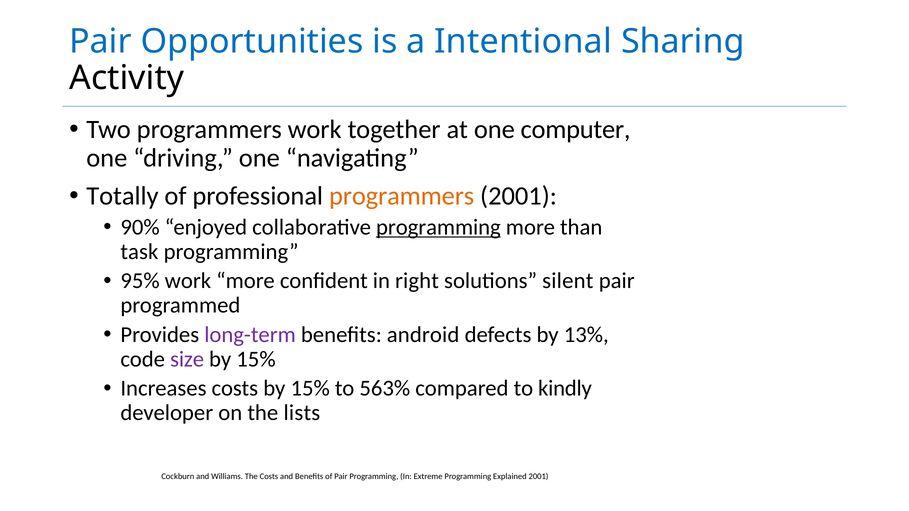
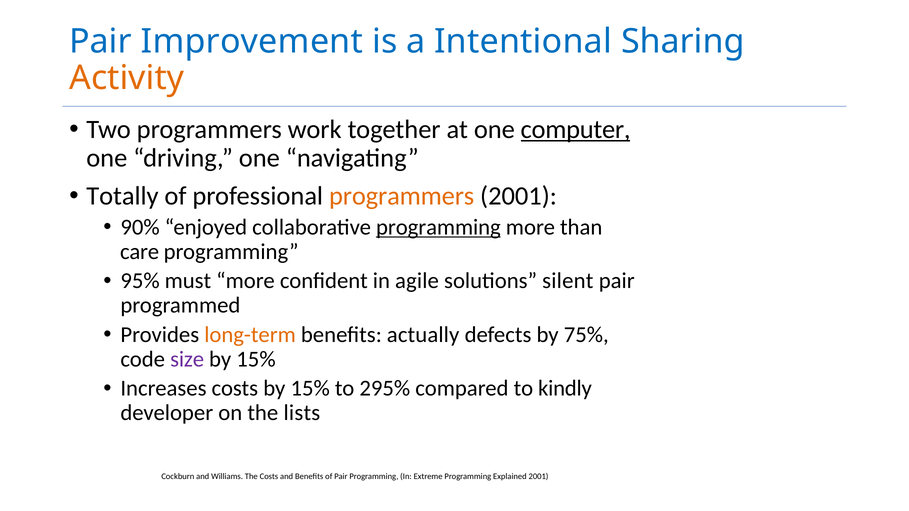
Opportunities: Opportunities -> Improvement
Activity colour: black -> orange
computer underline: none -> present
task: task -> care
95% work: work -> must
right: right -> agile
long-term colour: purple -> orange
android: android -> actually
13%: 13% -> 75%
563%: 563% -> 295%
